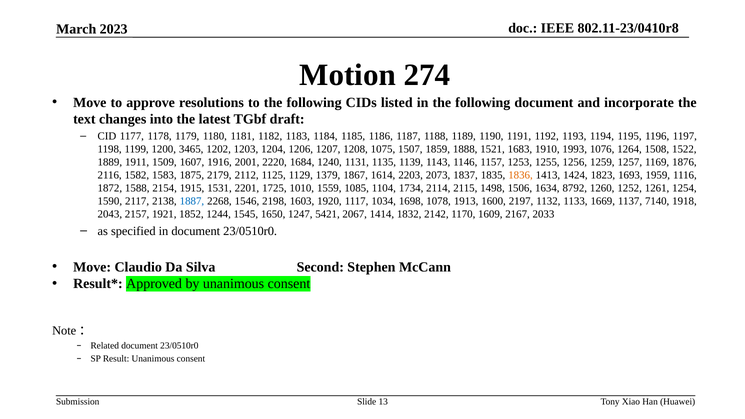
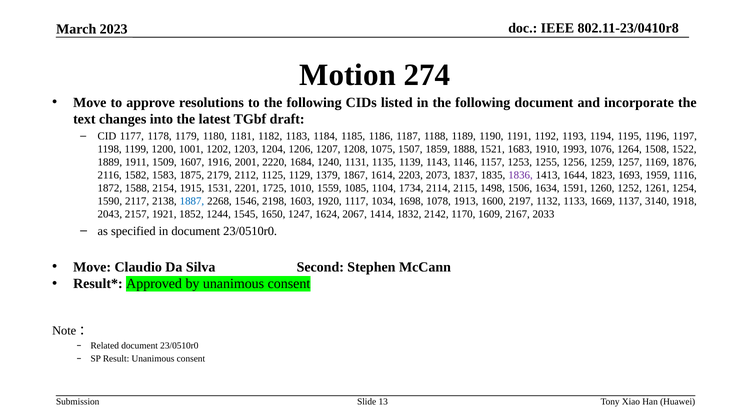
3465: 3465 -> 1001
1836 colour: orange -> purple
1424: 1424 -> 1644
8792: 8792 -> 1591
7140: 7140 -> 3140
5421: 5421 -> 1624
